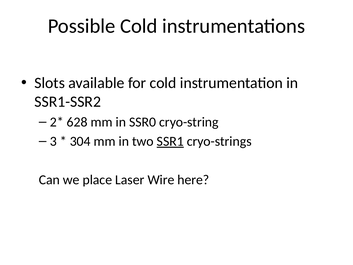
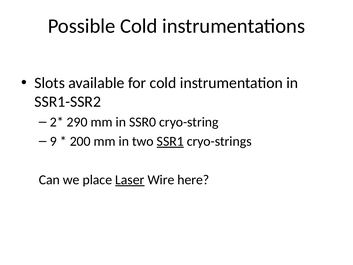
628: 628 -> 290
3: 3 -> 9
304: 304 -> 200
Laser underline: none -> present
